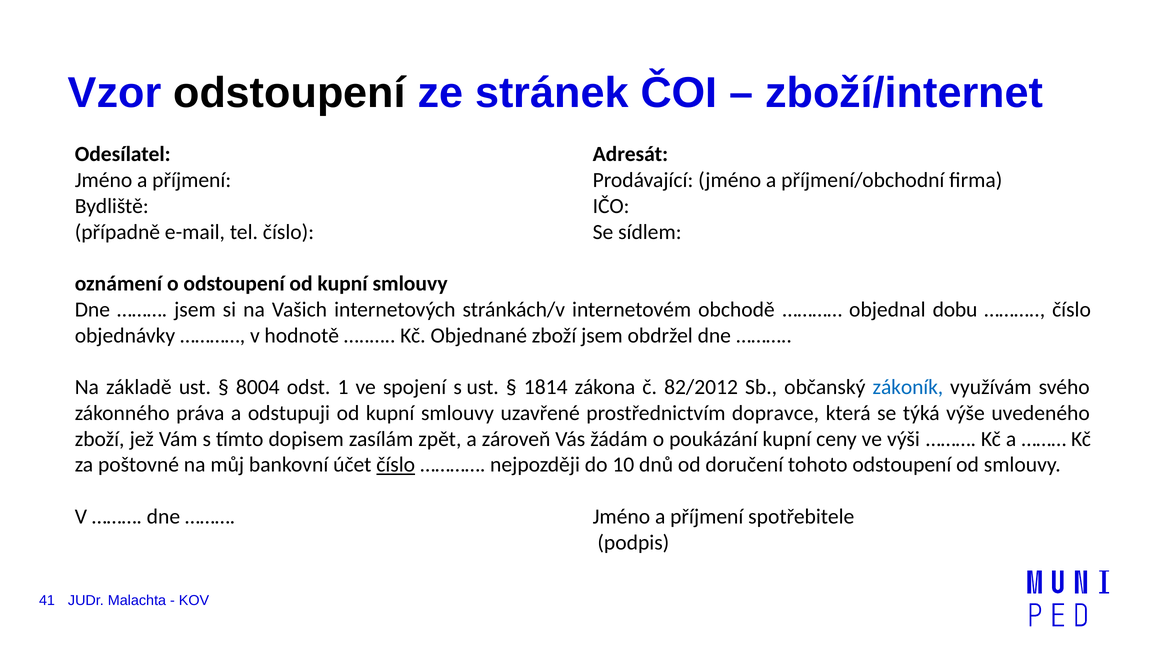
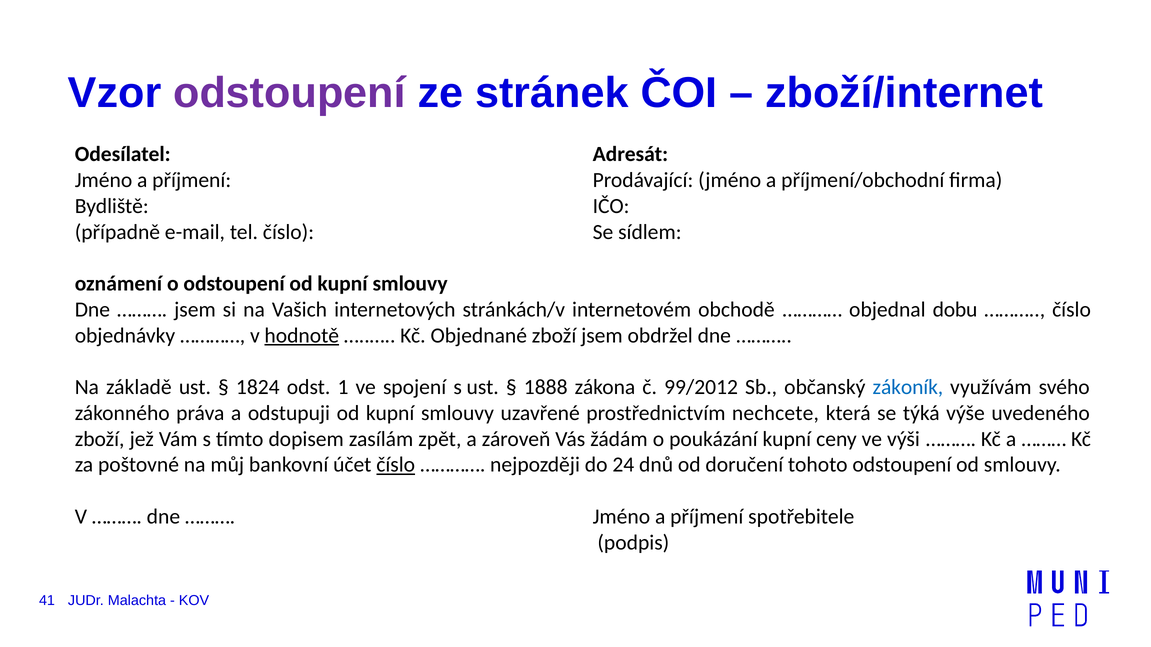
odstoupení at (289, 93) colour: black -> purple
hodnotě underline: none -> present
8004: 8004 -> 1824
1814: 1814 -> 1888
82/2012: 82/2012 -> 99/2012
dopravce: dopravce -> nechcete
10: 10 -> 24
